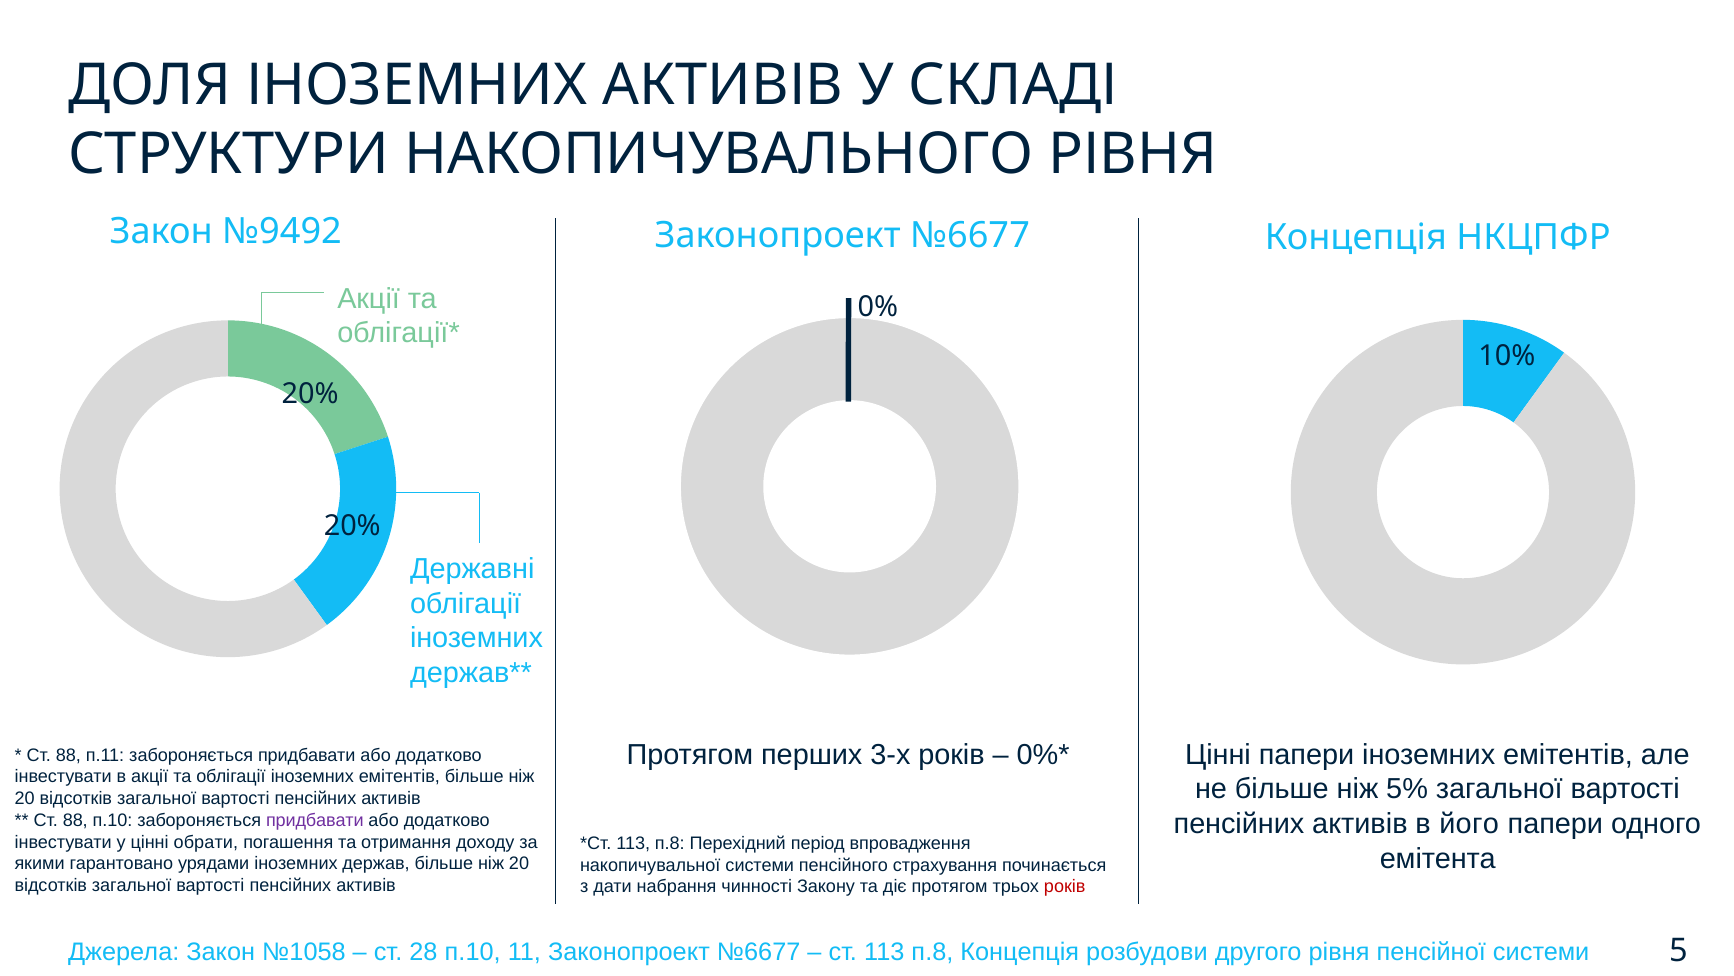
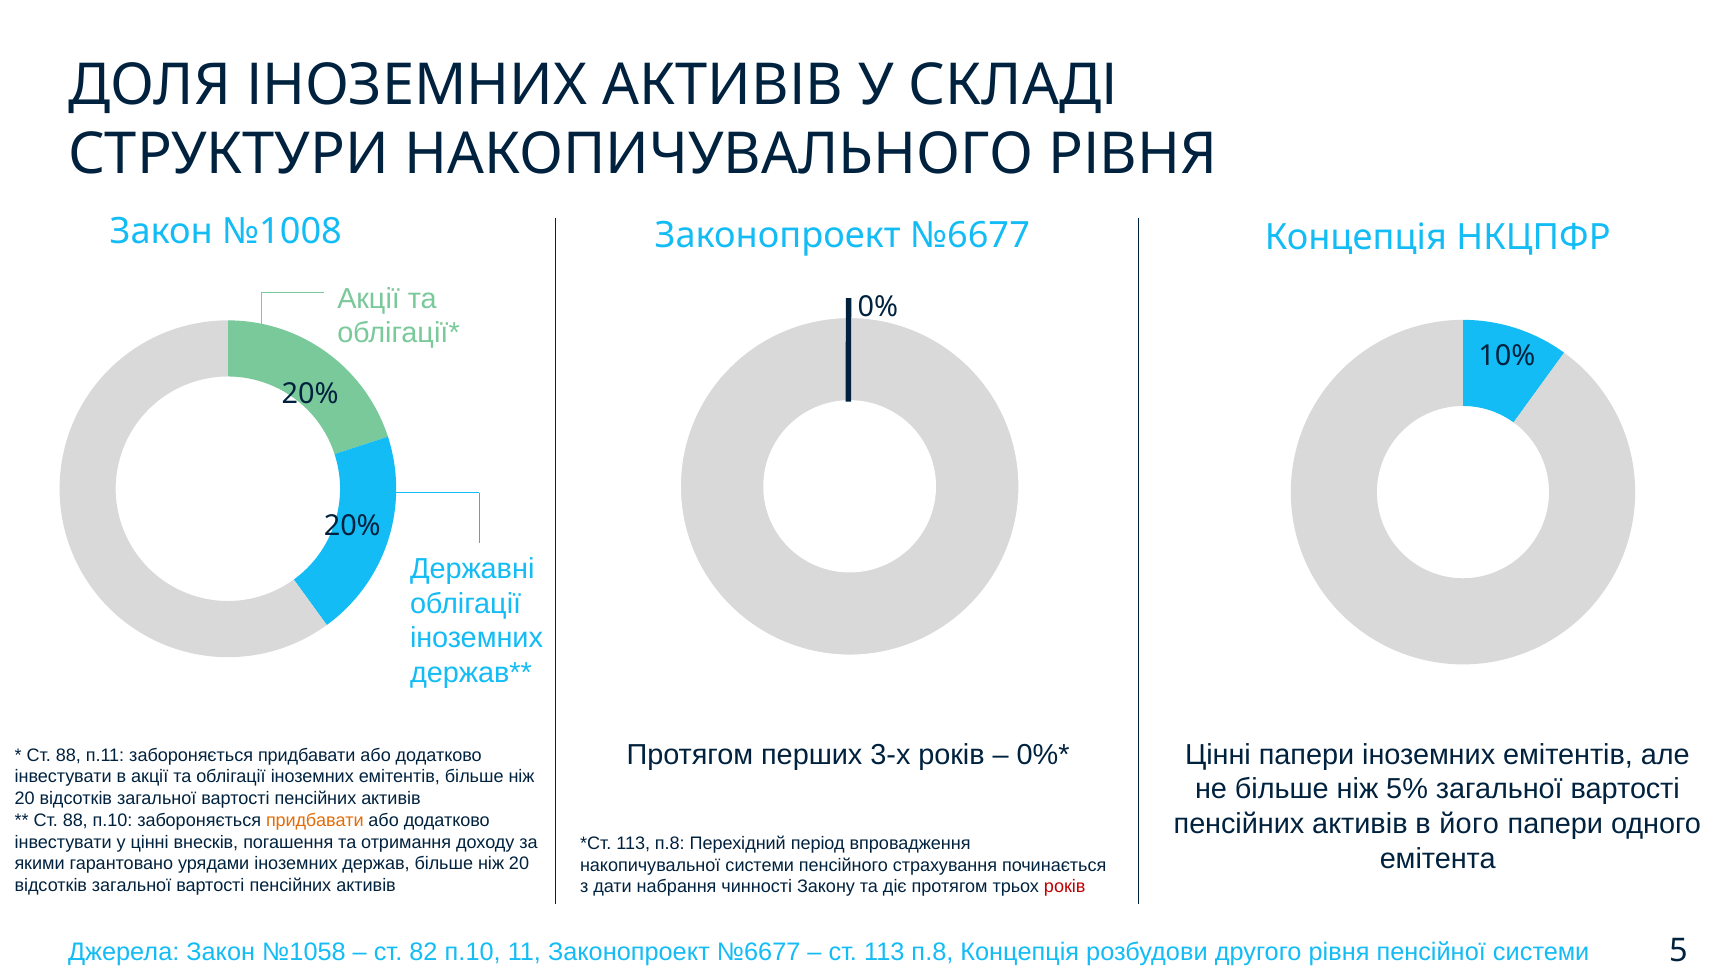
№9492: №9492 -> №1008
придбавати at (315, 820) colour: purple -> orange
обрати: обрати -> внесків
28: 28 -> 82
